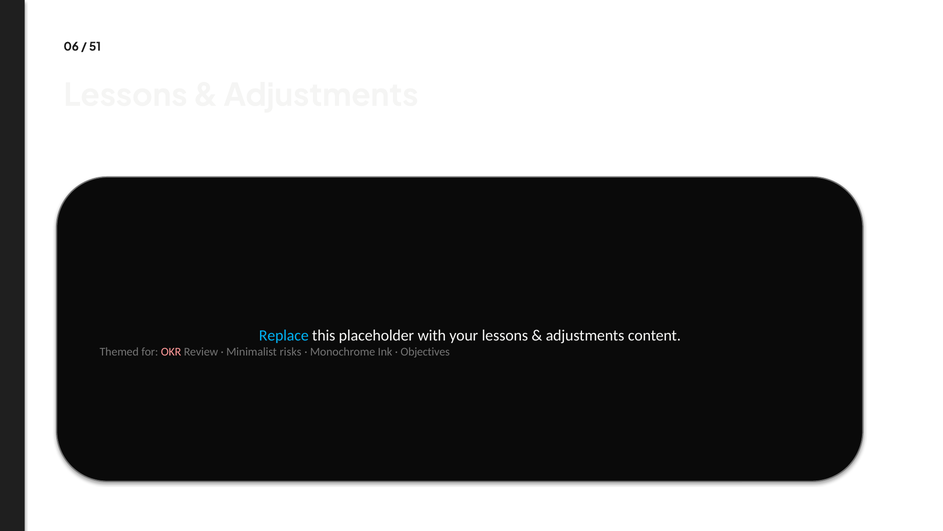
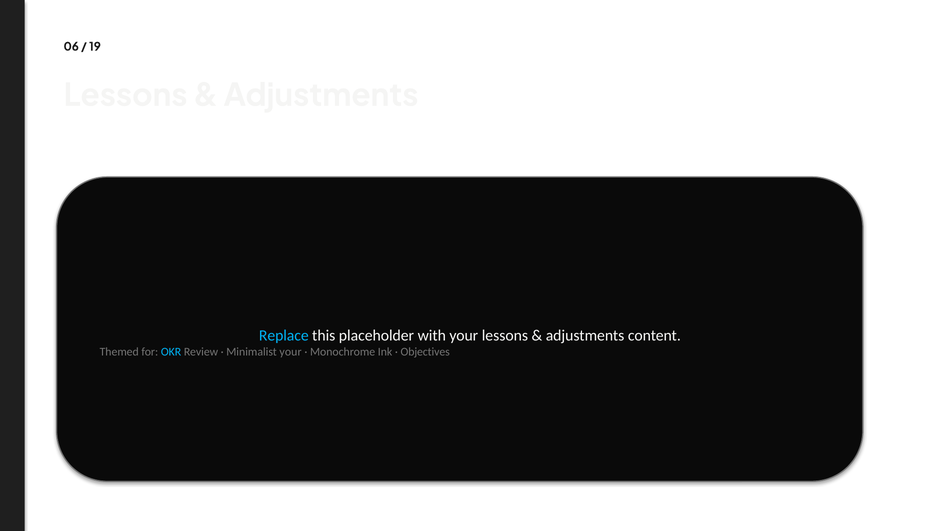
51: 51 -> 19
OKR colour: pink -> light blue
Minimalist risks: risks -> your
